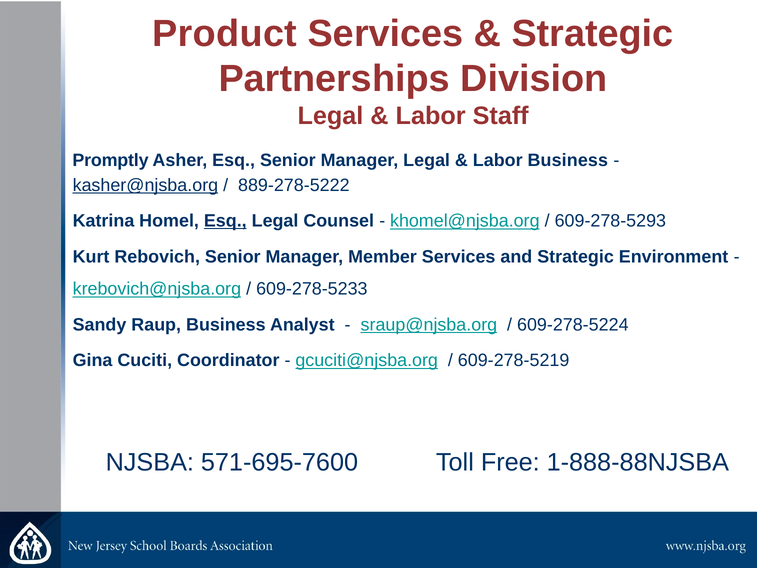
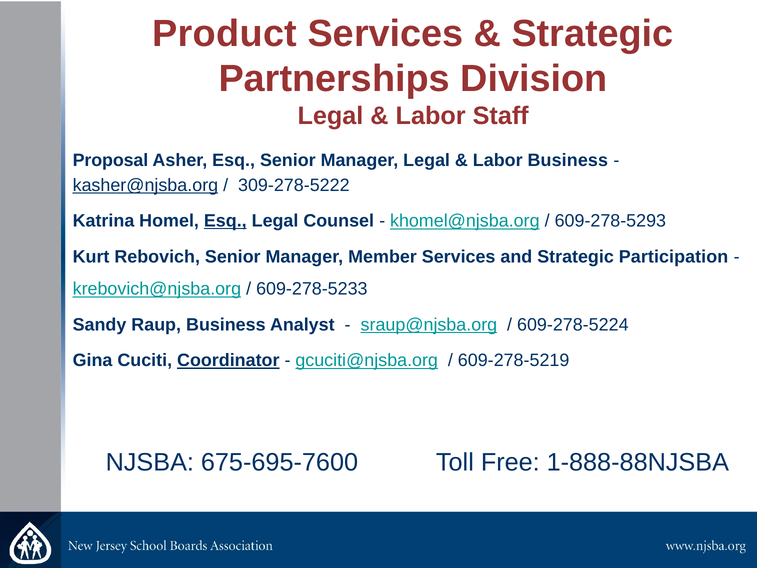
Promptly: Promptly -> Proposal
889-278-5222: 889-278-5222 -> 309-278-5222
Environment: Environment -> Participation
Coordinator underline: none -> present
571-695-7600: 571-695-7600 -> 675-695-7600
